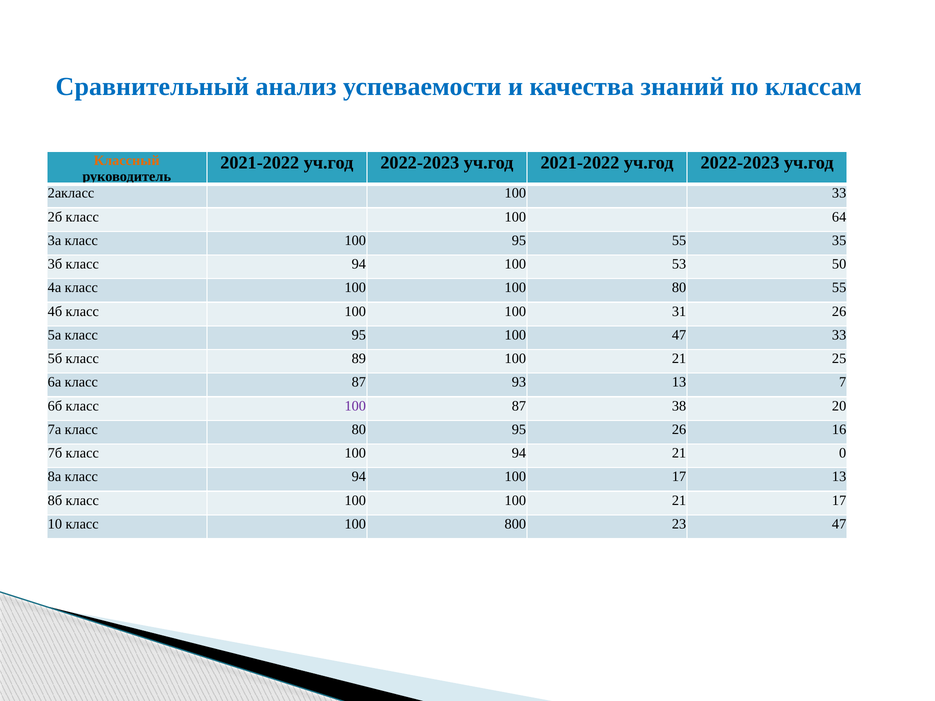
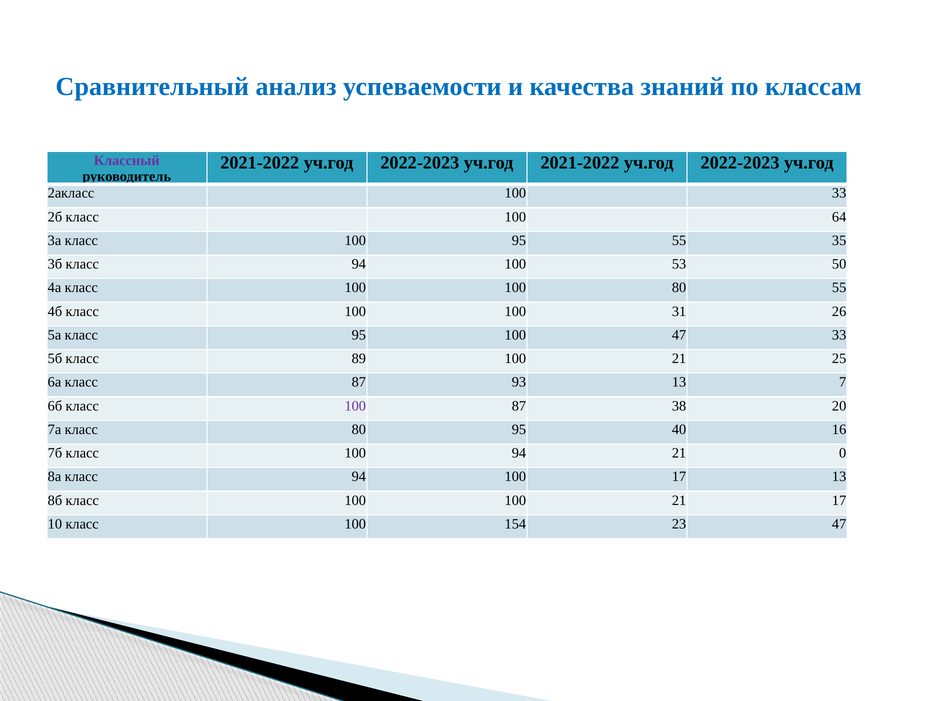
Классный colour: orange -> purple
95 26: 26 -> 40
800: 800 -> 154
